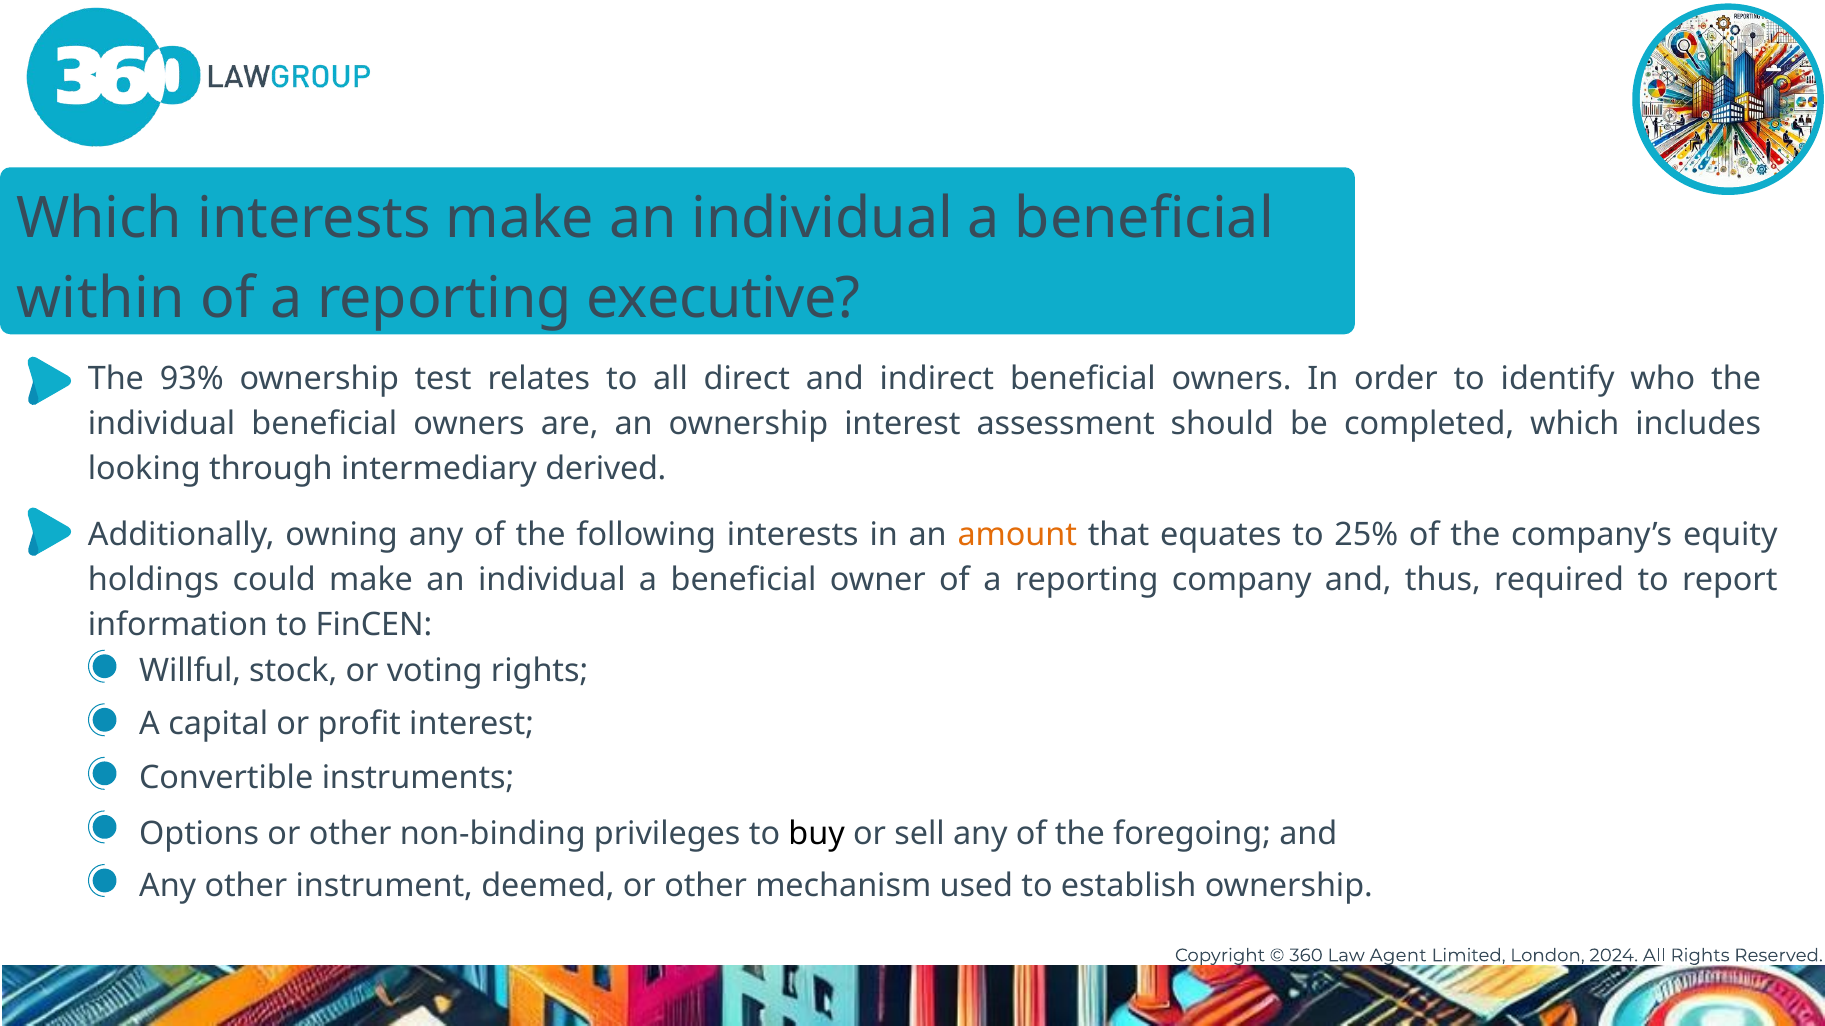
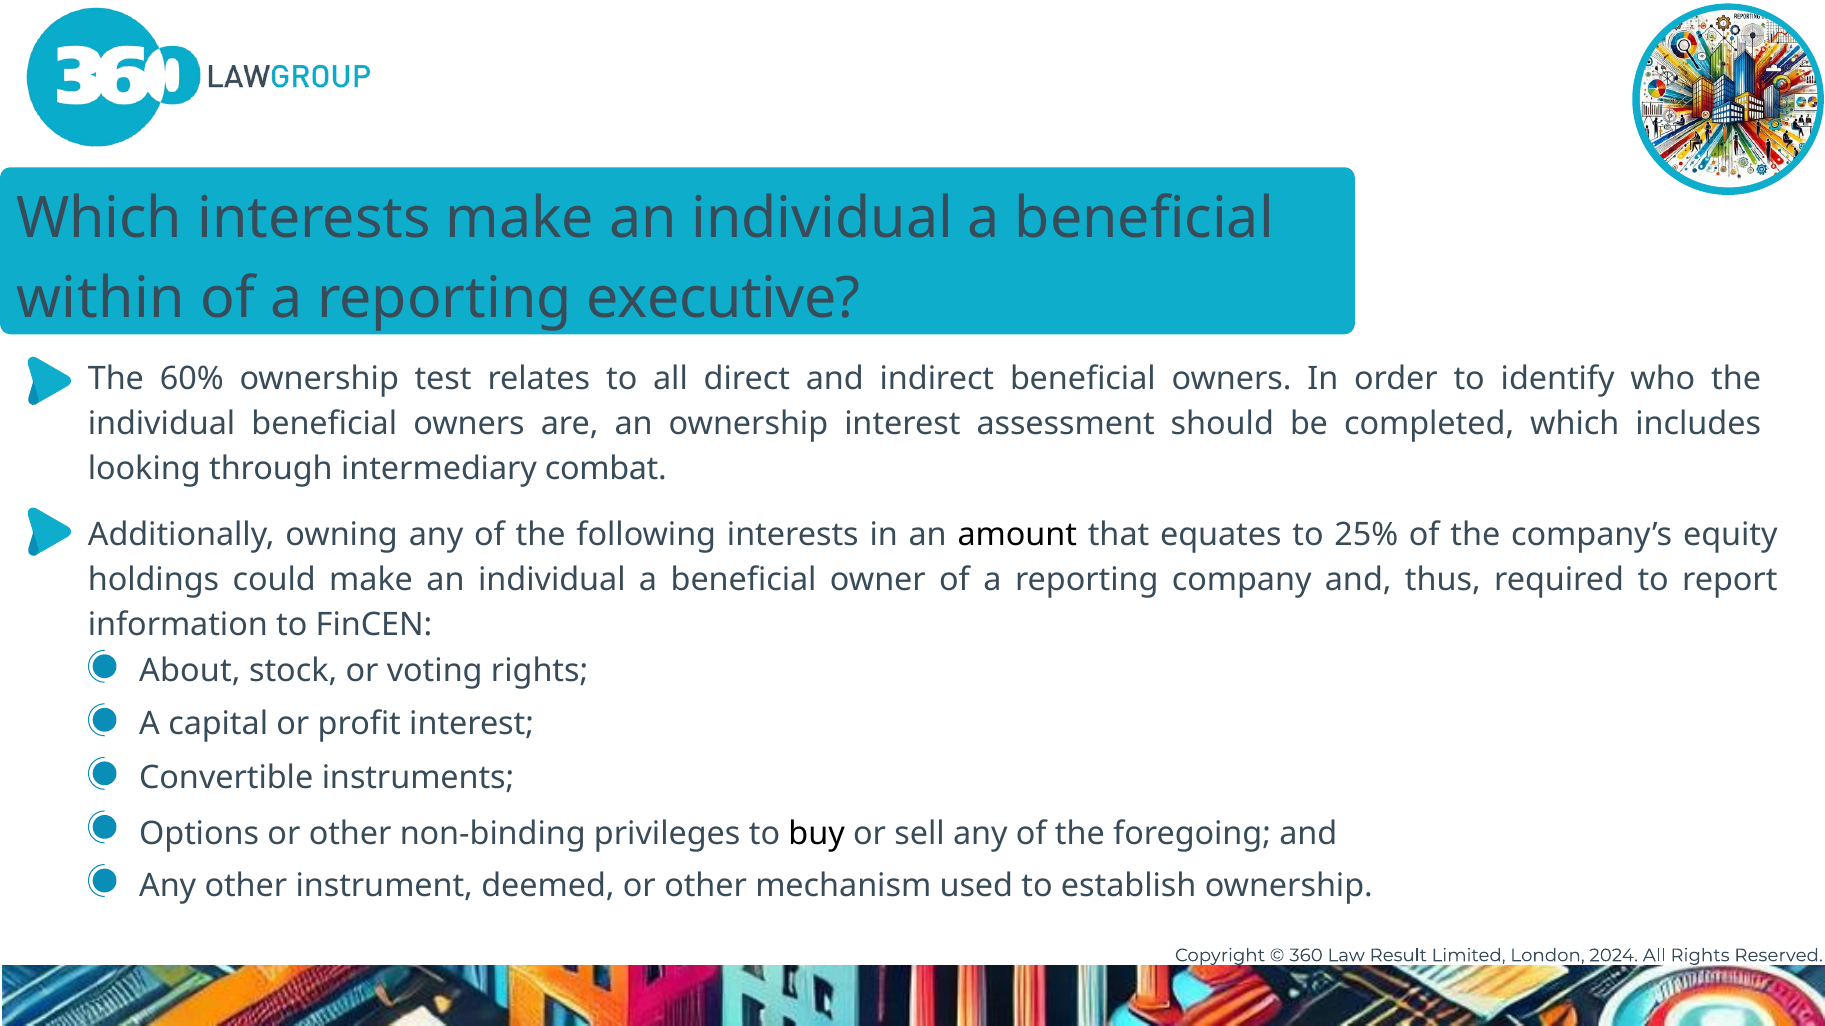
93%: 93% -> 60%
derived: derived -> combat
amount colour: orange -> black
Willful: Willful -> About
Agent: Agent -> Result
